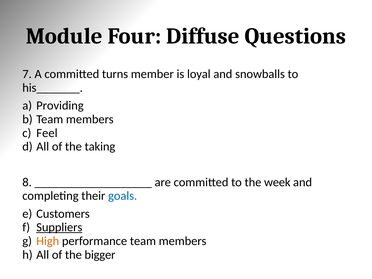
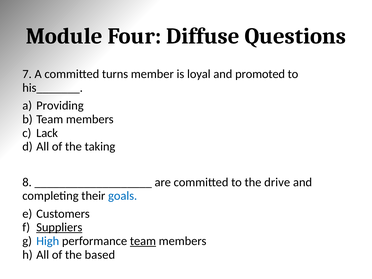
snowballs: snowballs -> promoted
Feel: Feel -> Lack
week: week -> drive
High colour: orange -> blue
team at (143, 241) underline: none -> present
bigger: bigger -> based
